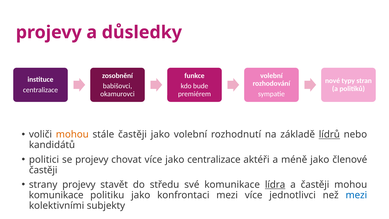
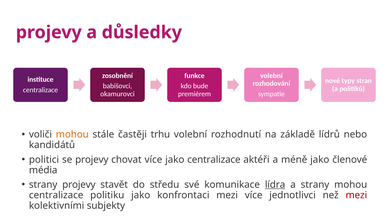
častěji jako: jako -> trhu
lídrů underline: present -> none
častěji at (43, 170): častěji -> média
a častěji: častěji -> strany
komunikace at (56, 195): komunikace -> centralizace
mezi at (356, 195) colour: blue -> red
